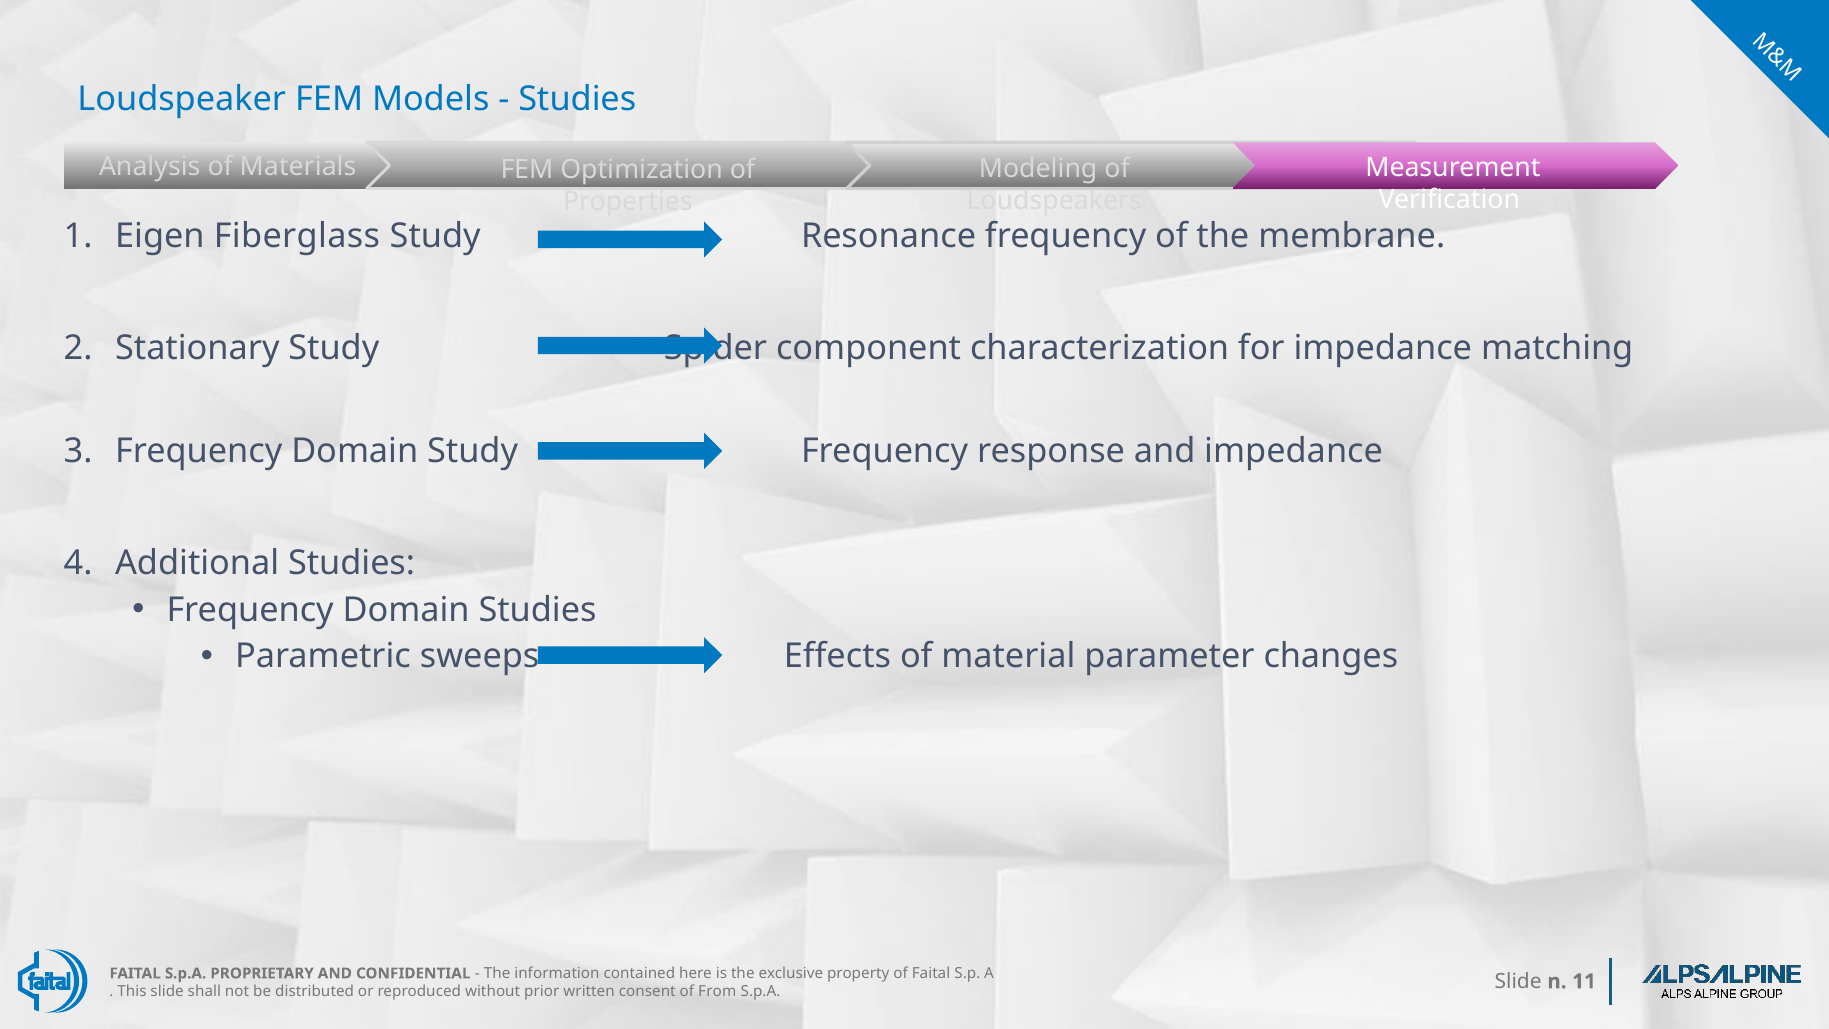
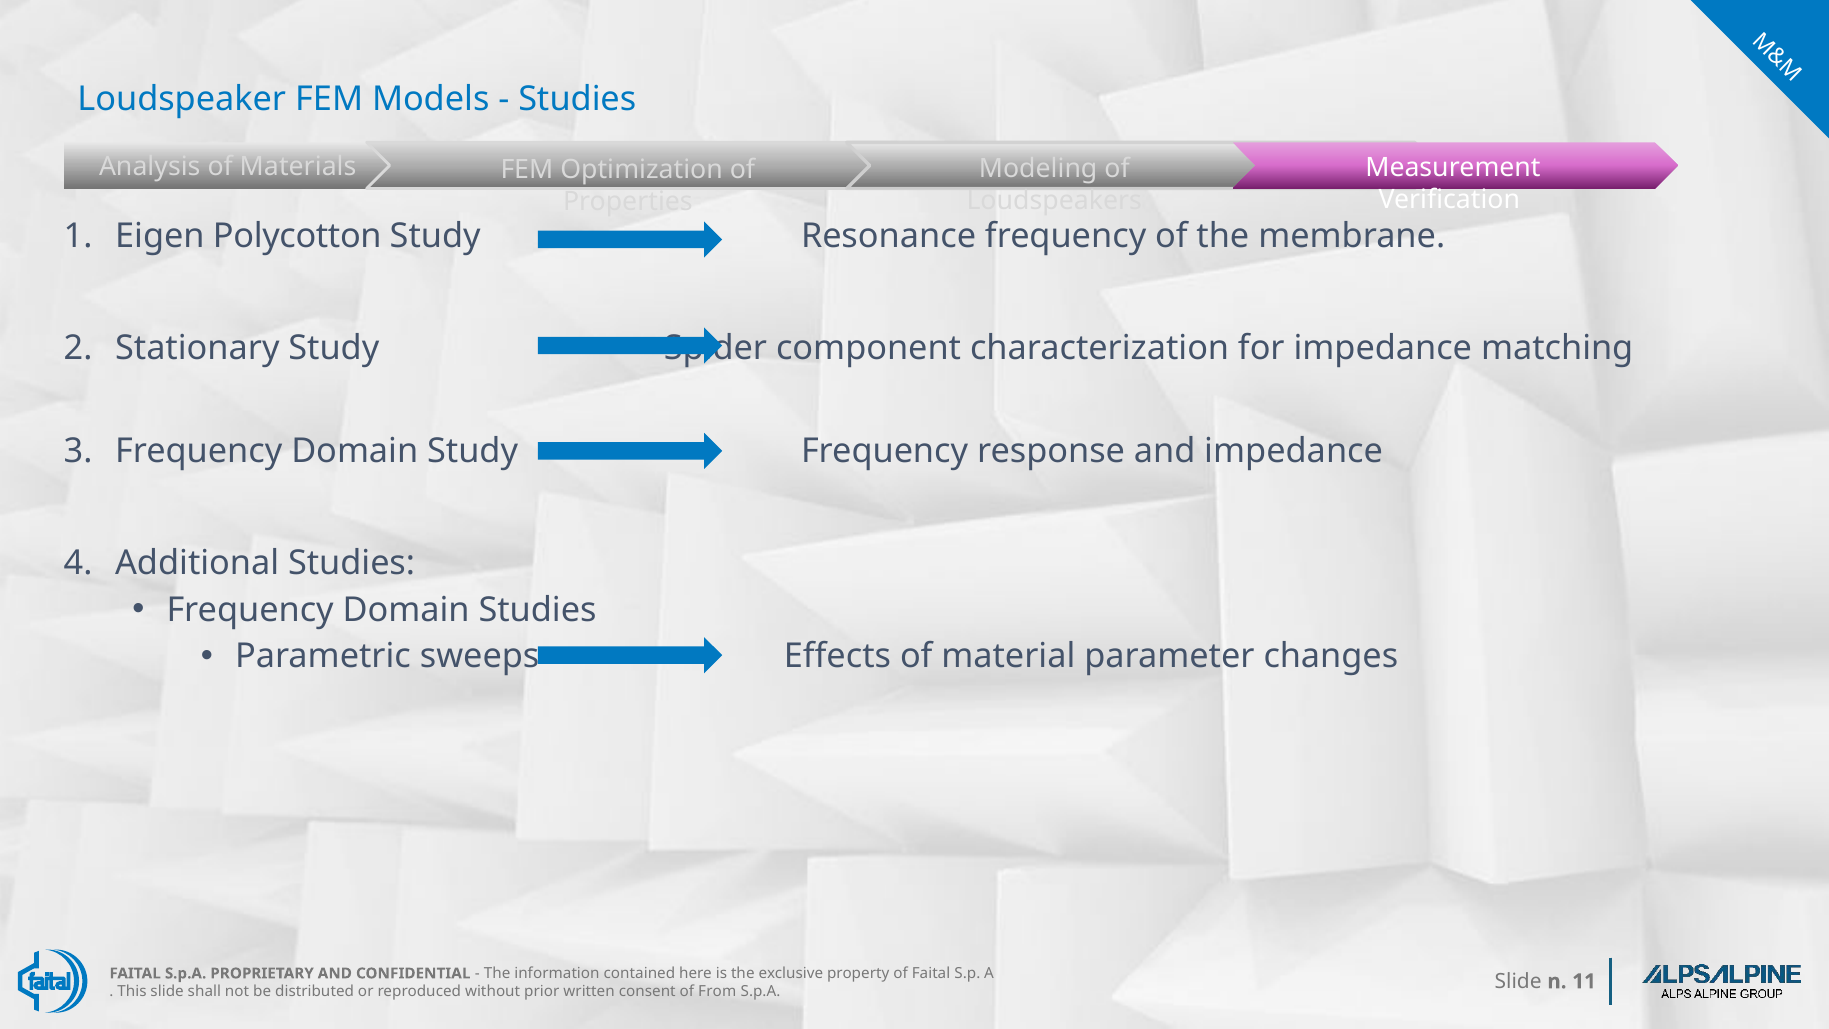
Fiberglass: Fiberglass -> Polycotton
